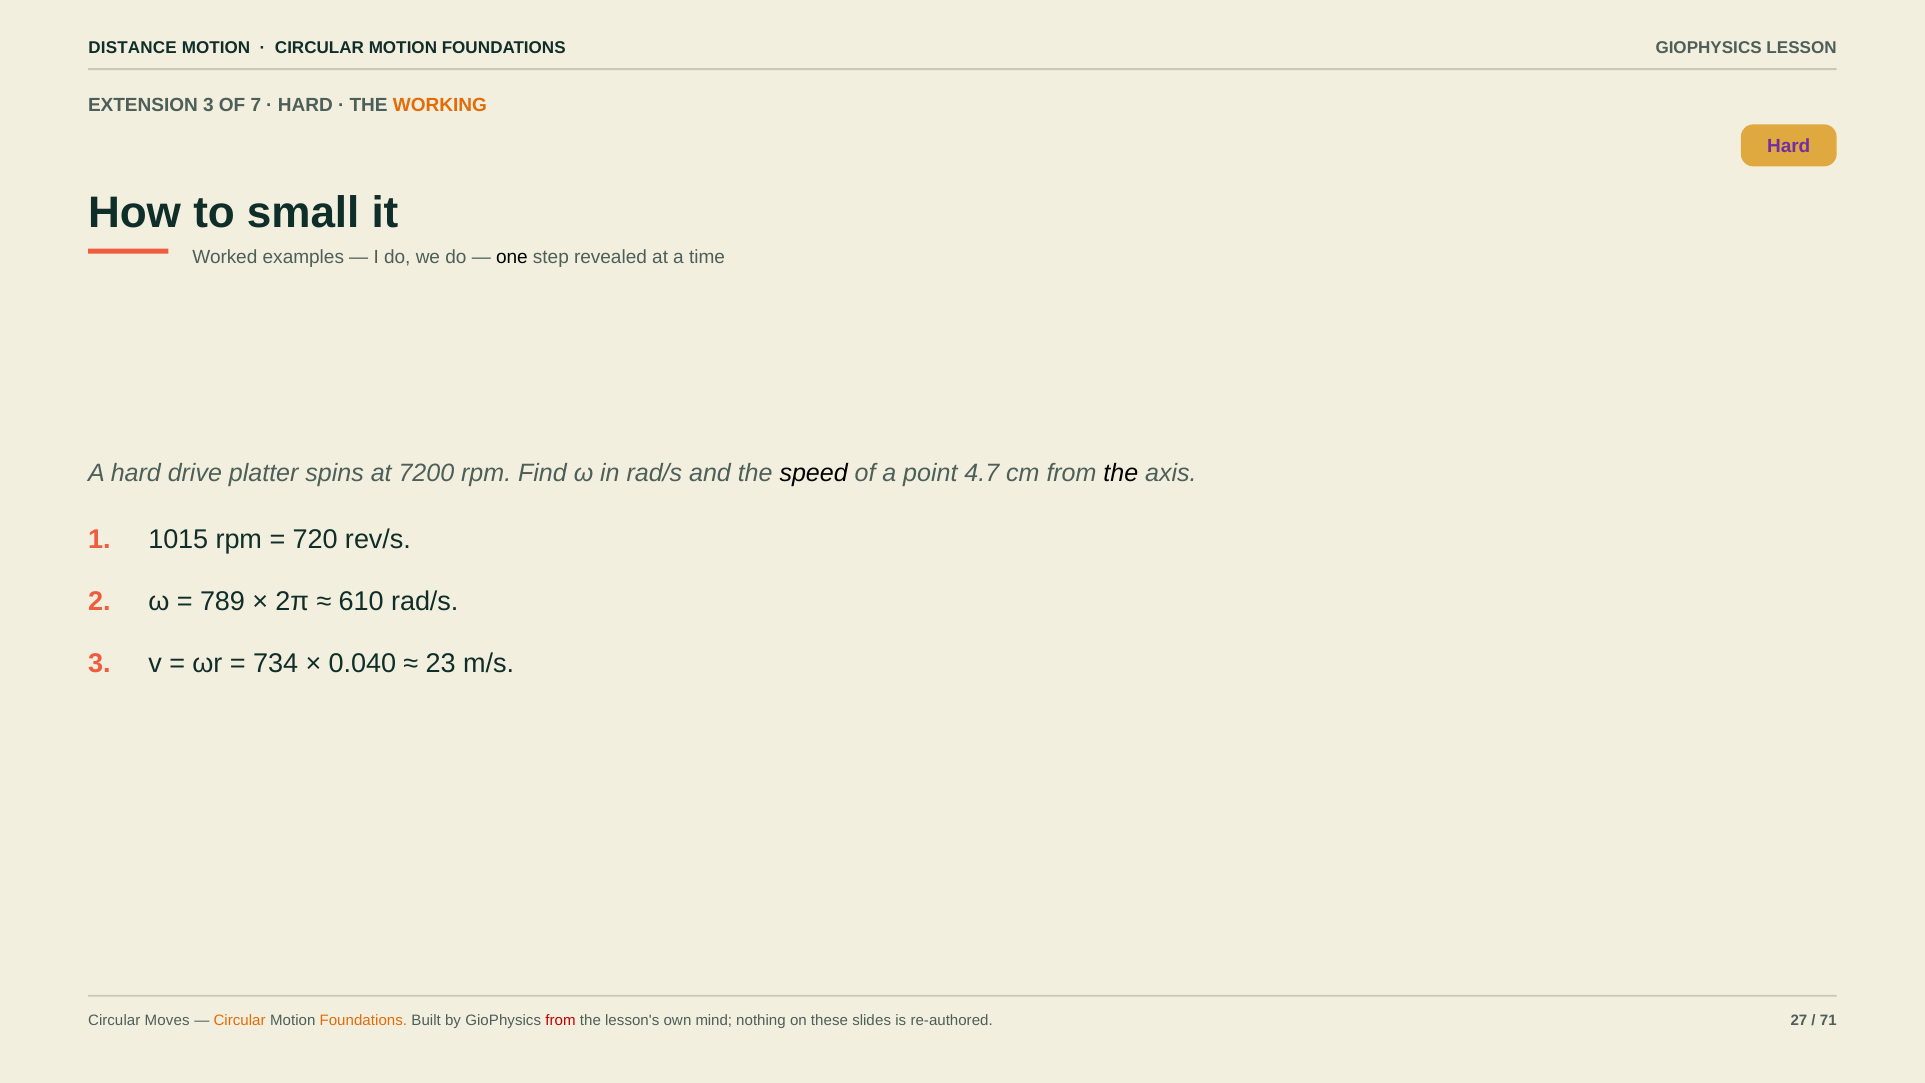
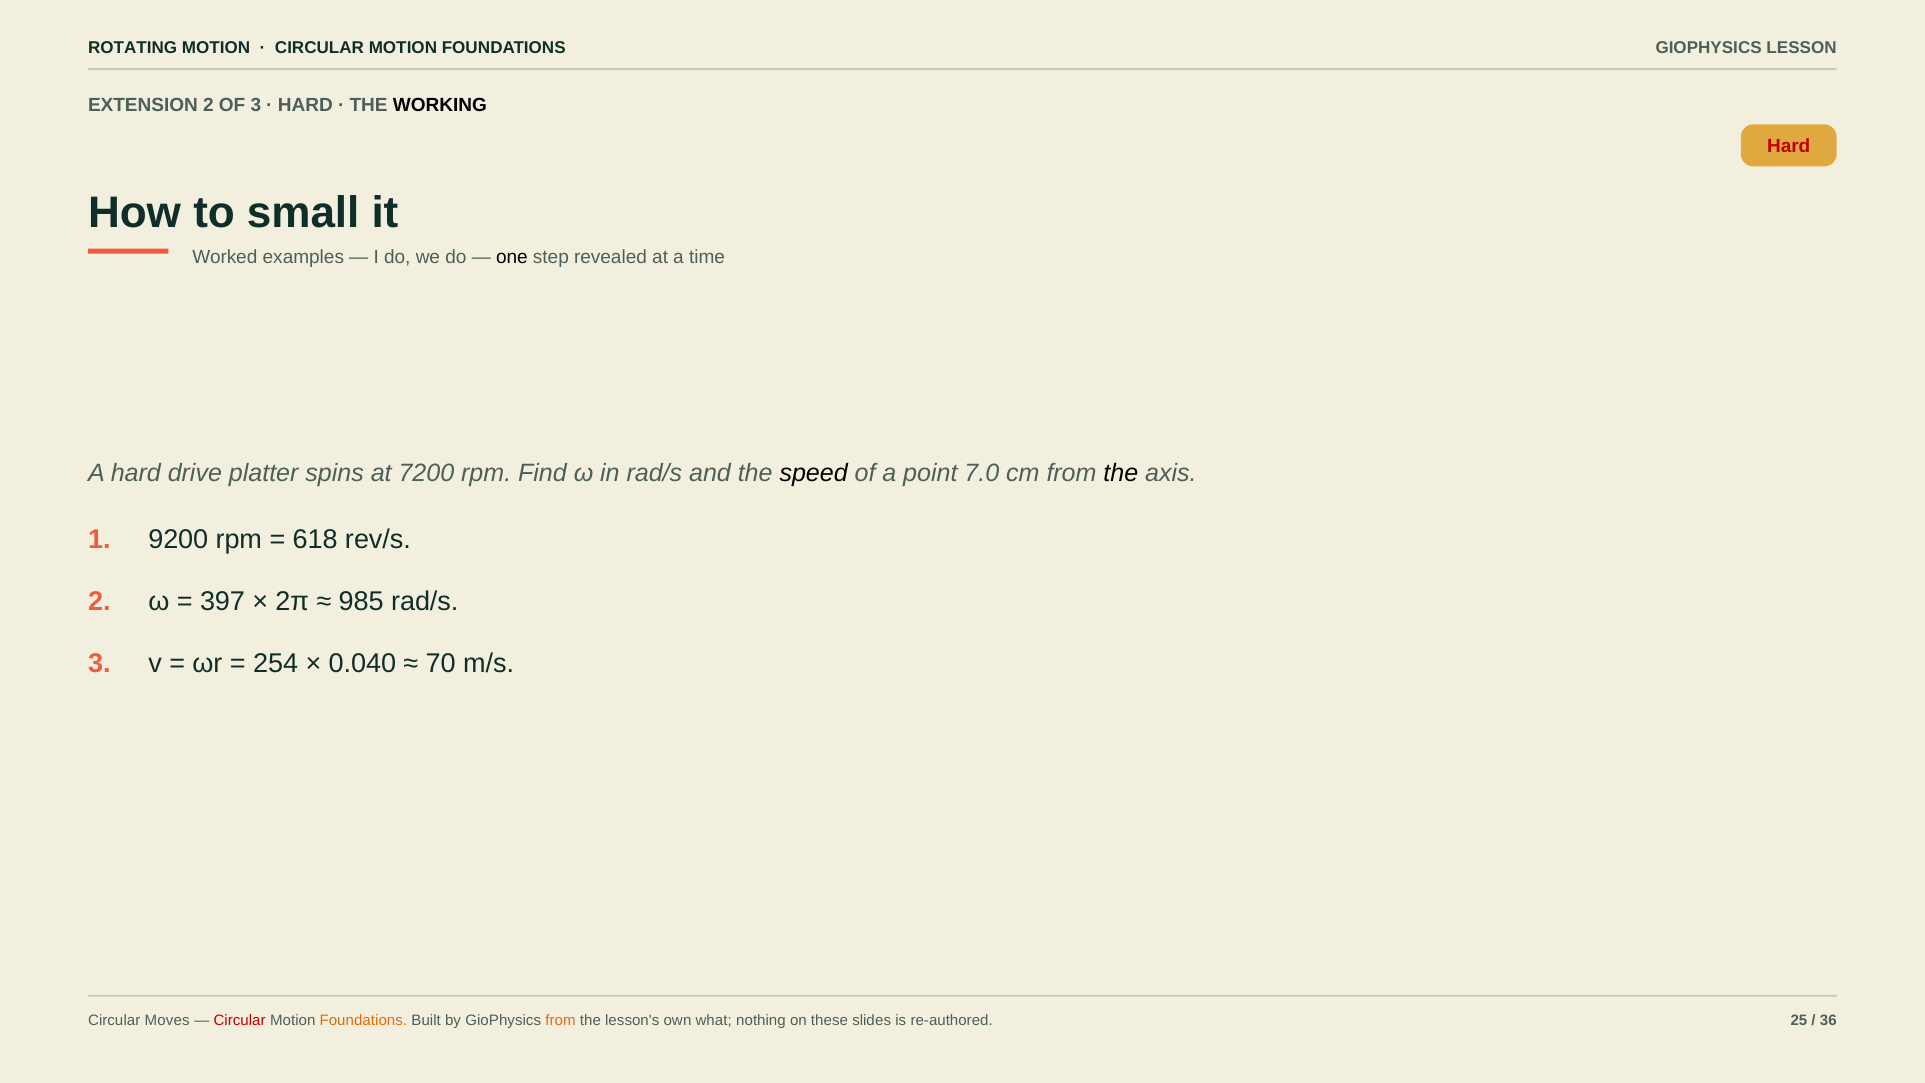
DISTANCE: DISTANCE -> ROTATING
EXTENSION 3: 3 -> 2
OF 7: 7 -> 3
WORKING colour: orange -> black
Hard at (1789, 147) colour: purple -> red
4.7: 4.7 -> 7.0
1015: 1015 -> 9200
720: 720 -> 618
789: 789 -> 397
610: 610 -> 985
734: 734 -> 254
23: 23 -> 70
Circular at (240, 1021) colour: orange -> red
from at (560, 1021) colour: red -> orange
mind: mind -> what
27: 27 -> 25
71: 71 -> 36
